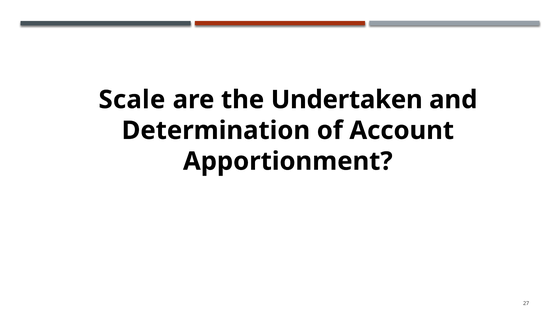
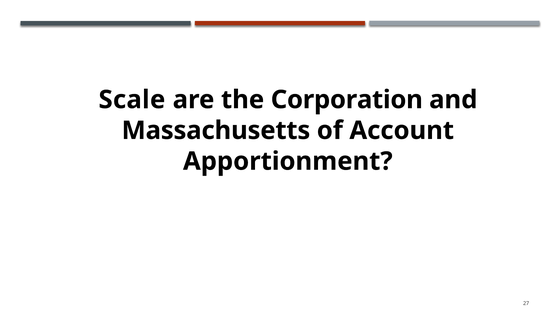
Undertaken: Undertaken -> Corporation
Determination: Determination -> Massachusetts
